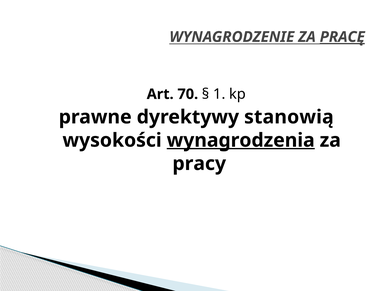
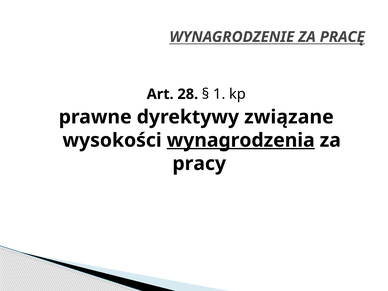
PRACĘ underline: present -> none
70: 70 -> 28
stanowią: stanowią -> związane
